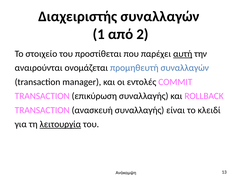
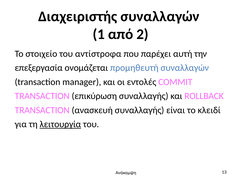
προστίθεται: προστίθεται -> αντίστροφα
αυτή underline: present -> none
αναιρούνται: αναιρούνται -> επεξεργασία
